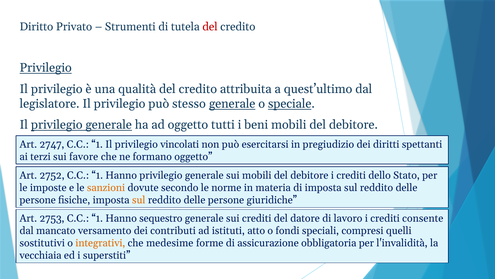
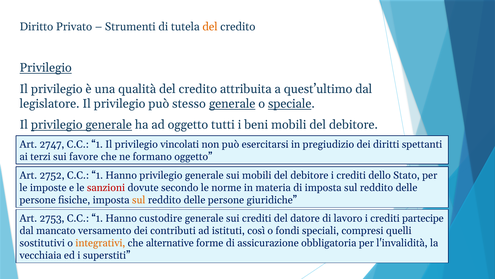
del at (210, 27) colour: red -> orange
sanzioni colour: orange -> red
sequestro: sequestro -> custodire
consente: consente -> partecipe
atto: atto -> così
medesime: medesime -> alternative
